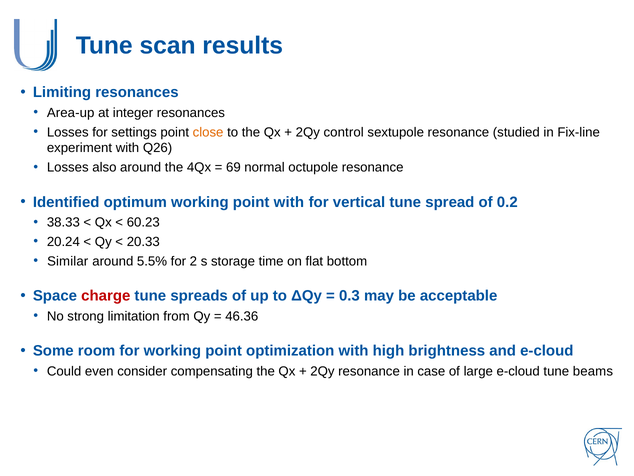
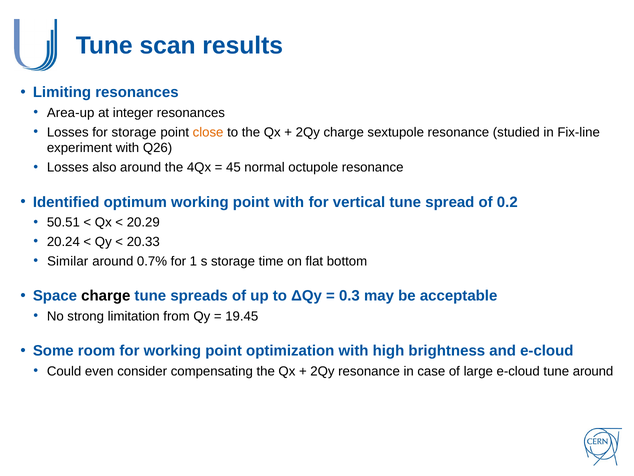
for settings: settings -> storage
2Qy control: control -> charge
69: 69 -> 45
38.33: 38.33 -> 50.51
60.23: 60.23 -> 20.29
5.5%: 5.5% -> 0.7%
2: 2 -> 1
charge at (106, 296) colour: red -> black
46.36: 46.36 -> 19.45
tune beams: beams -> around
